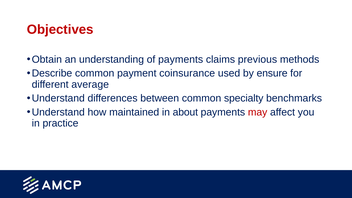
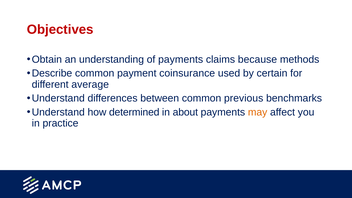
previous: previous -> because
ensure: ensure -> certain
specialty: specialty -> previous
maintained: maintained -> determined
may colour: red -> orange
